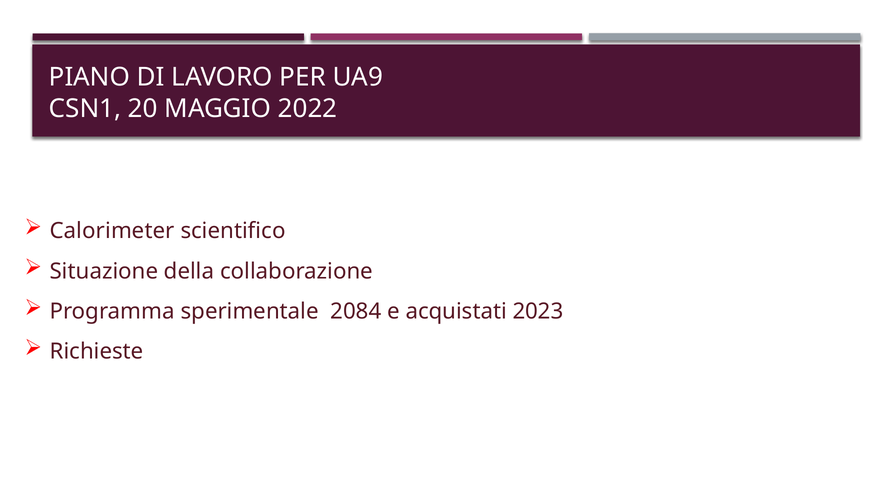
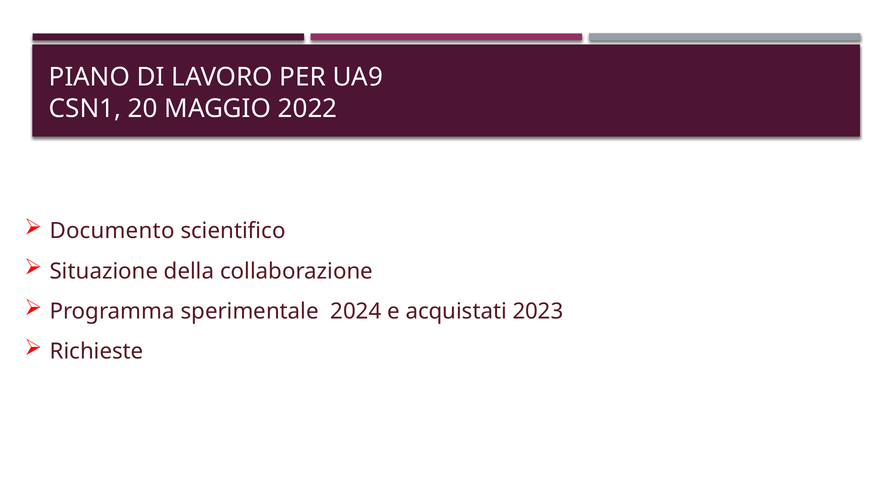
Calorimeter: Calorimeter -> Documento
2084: 2084 -> 2024
